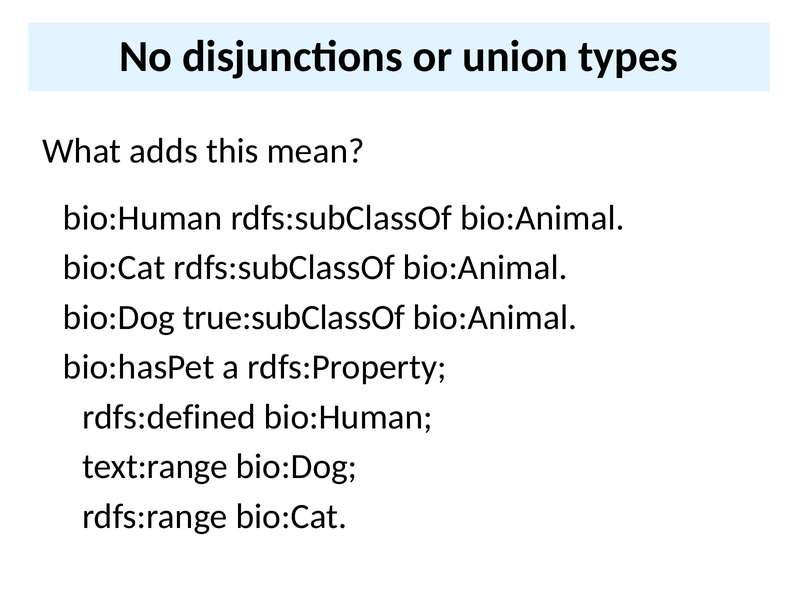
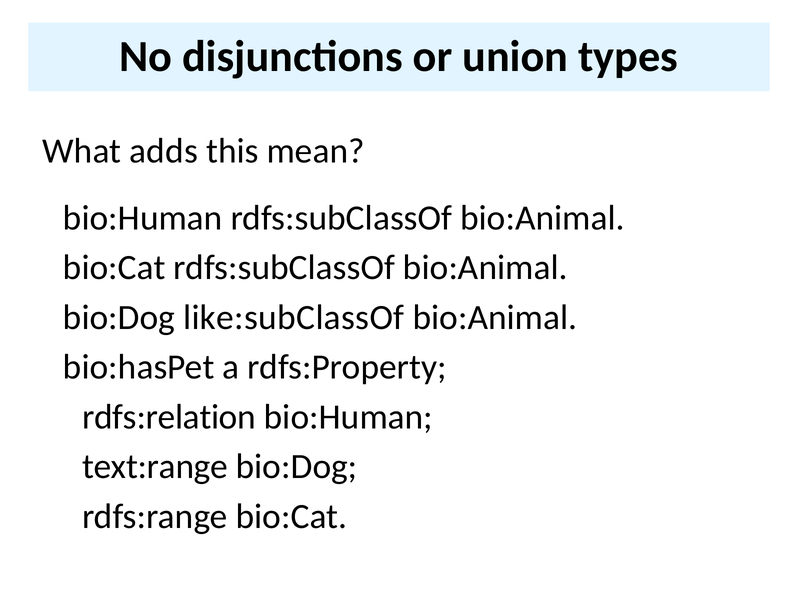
true:subClassOf: true:subClassOf -> like:subClassOf
rdfs:defined: rdfs:defined -> rdfs:relation
